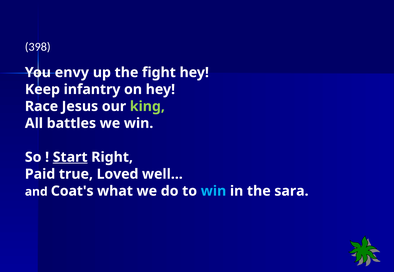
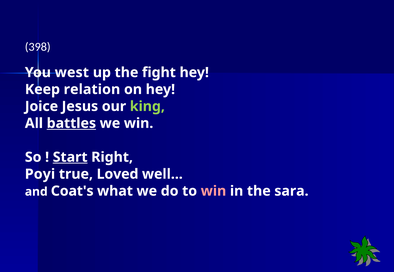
envy: envy -> west
infantry: infantry -> relation
Race: Race -> Joice
battles underline: none -> present
Paid: Paid -> Poyi
win at (213, 192) colour: light blue -> pink
